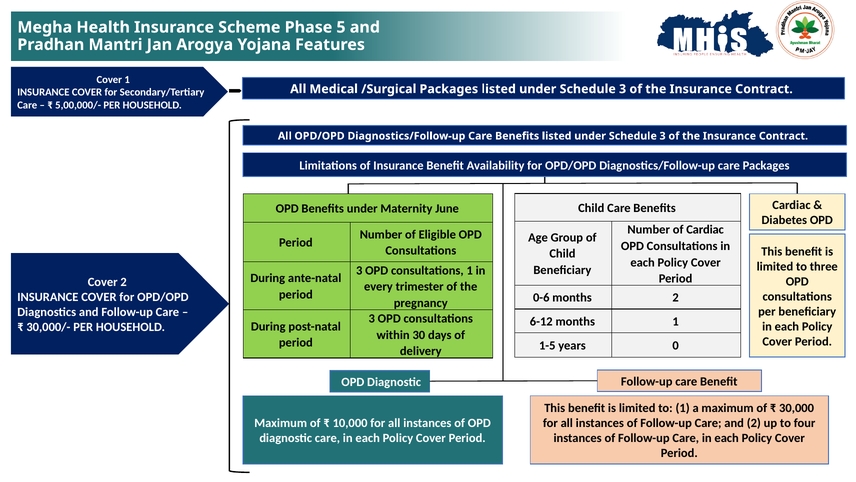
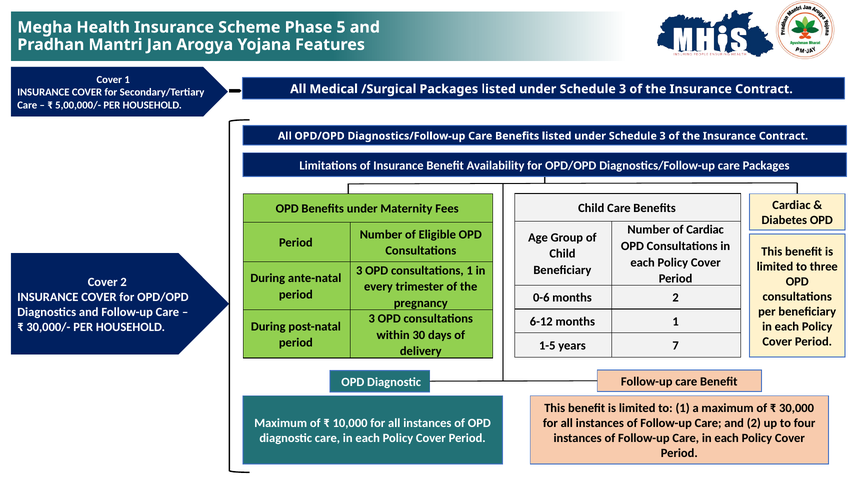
June: June -> Fees
0: 0 -> 7
